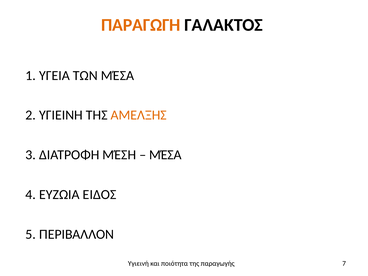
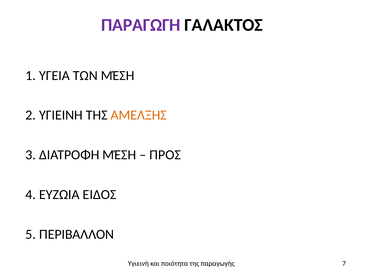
ΠΑΡΑΓΩΓΗ colour: orange -> purple
ΤΩΝ ΜΈΣΑ: ΜΈΣΑ -> ΜΈΣΗ
ΜΈΣΑ at (165, 155): ΜΈΣΑ -> ΠΡΟΣ
